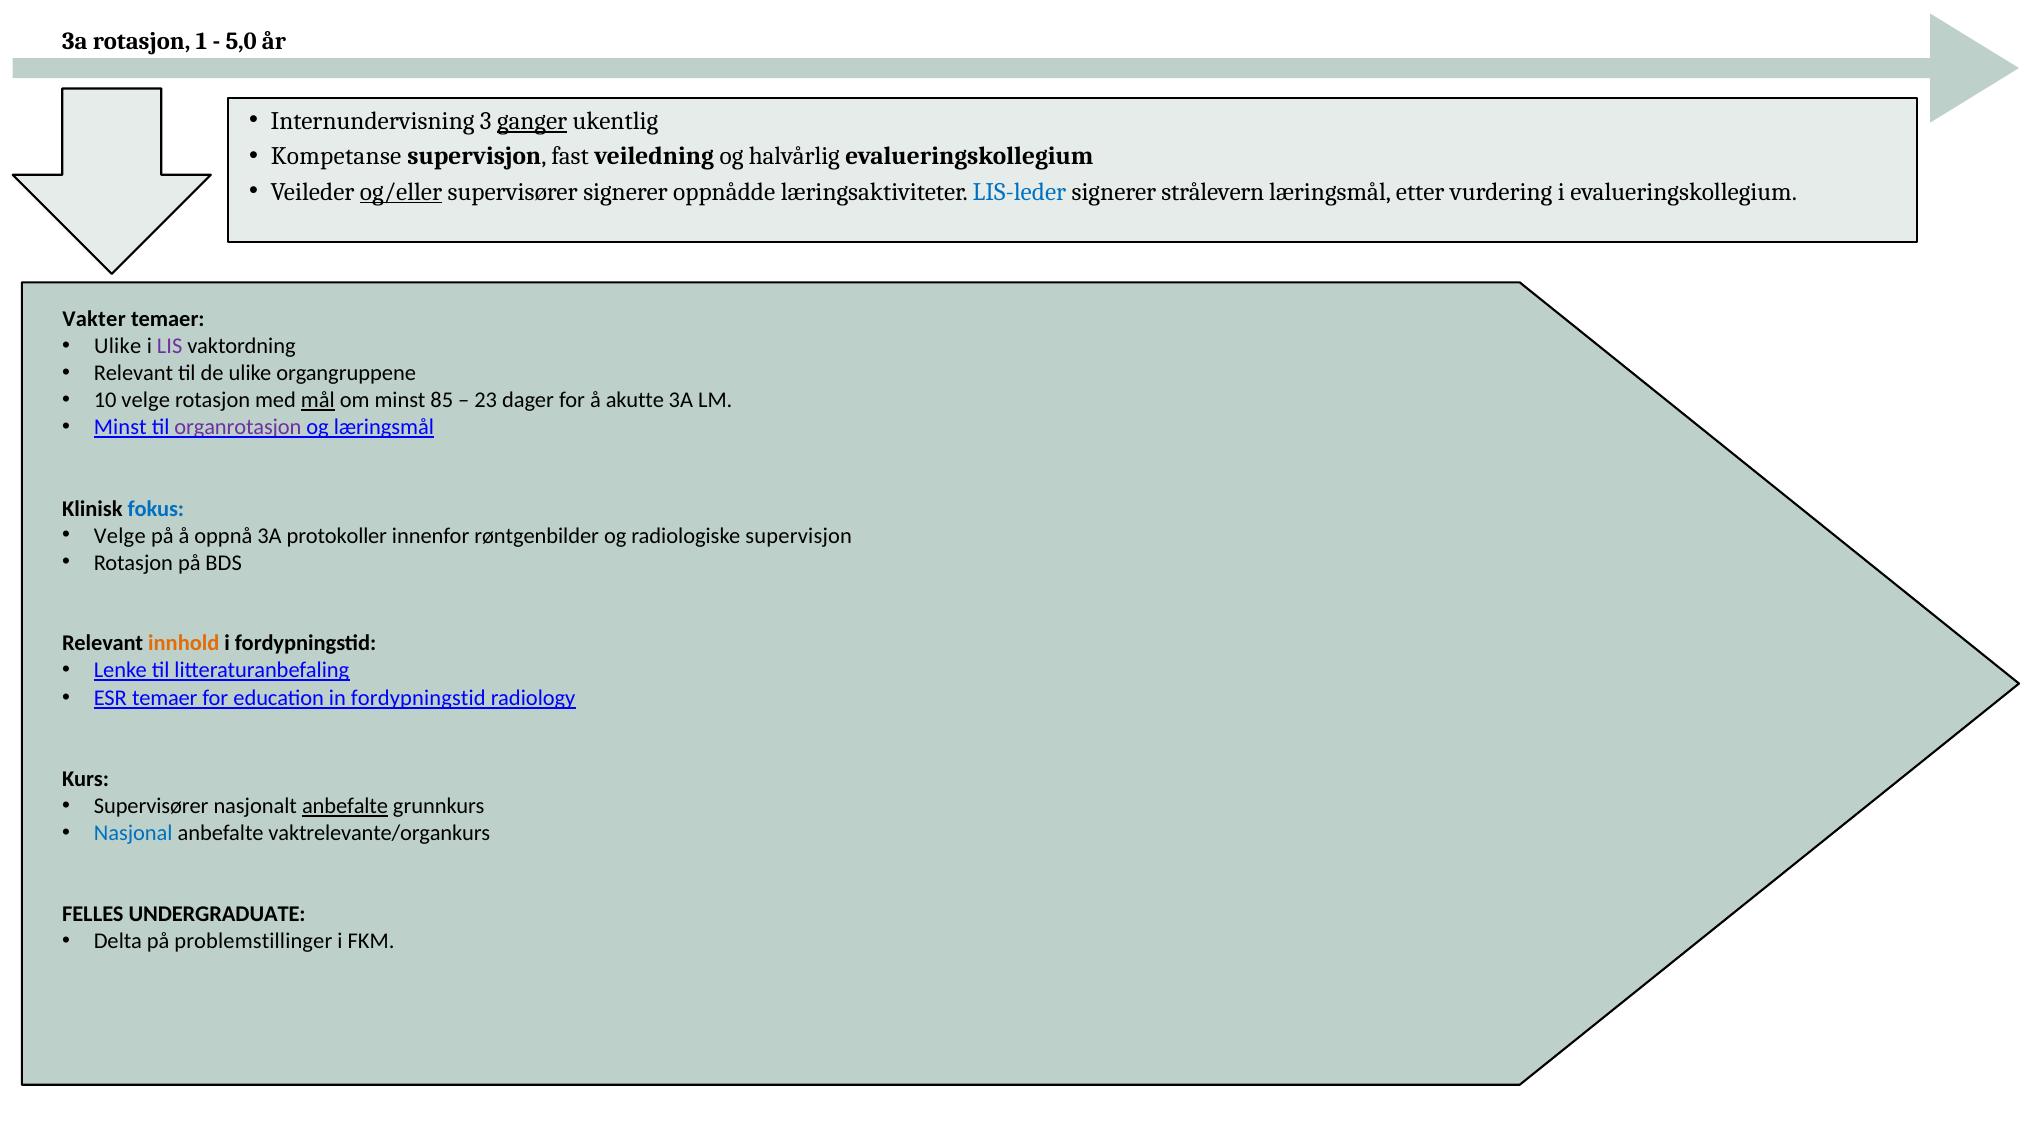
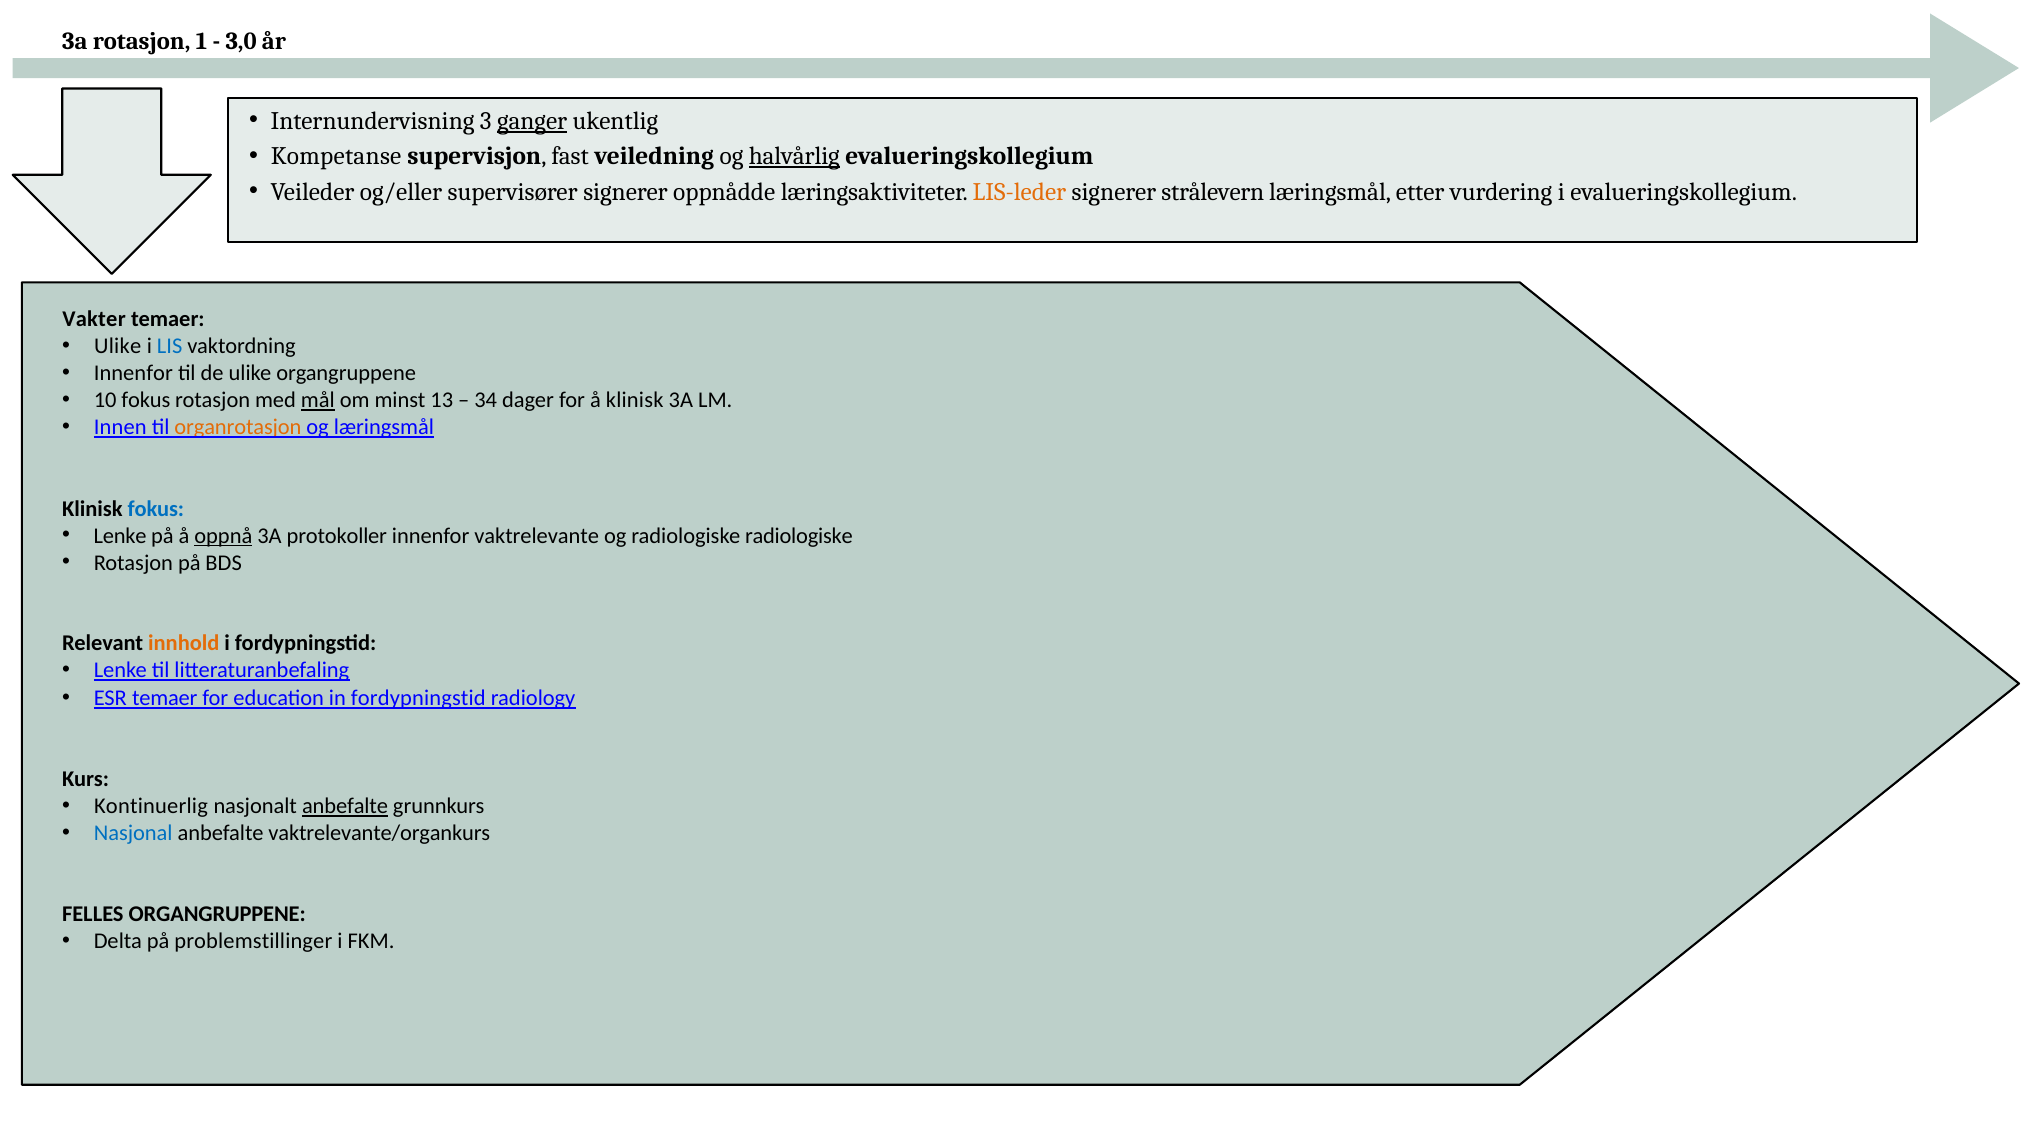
5,0: 5,0 -> 3,0
halvårlig underline: none -> present
og/eller underline: present -> none
LIS-leder colour: blue -> orange
LIS colour: purple -> blue
Relevant at (133, 374): Relevant -> Innenfor
10 velge: velge -> fokus
85: 85 -> 13
23: 23 -> 34
å akutte: akutte -> klinisk
Minst at (120, 428): Minst -> Innen
organrotasjon colour: purple -> orange
Velge at (120, 536): Velge -> Lenke
oppnå underline: none -> present
røntgenbilder: røntgenbilder -> vaktrelevante
radiologiske supervisjon: supervisjon -> radiologiske
Supervisører at (151, 807): Supervisører -> Kontinuerlig
FELLES UNDERGRADUATE: UNDERGRADUATE -> ORGANGRUPPENE
